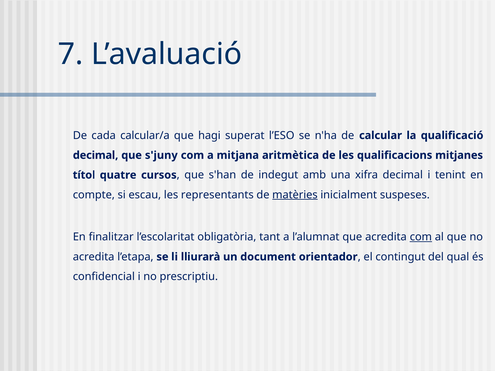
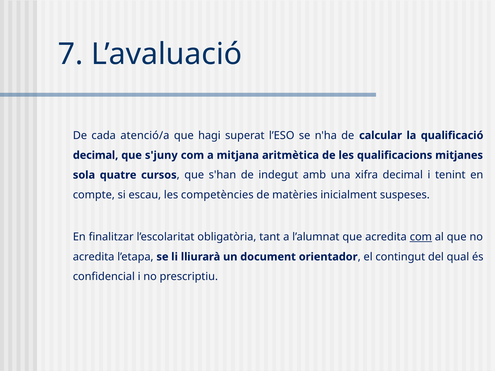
calcular/a: calcular/a -> atenció/a
títol: títol -> sola
representants: representants -> competències
matèries underline: present -> none
